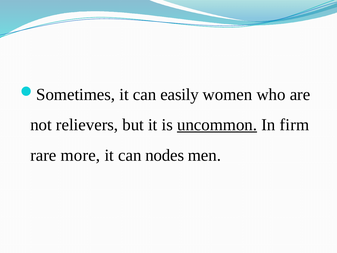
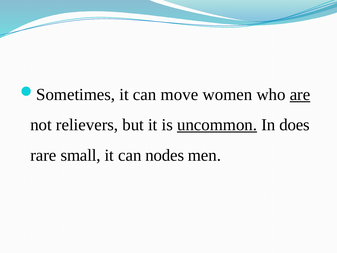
easily: easily -> move
are underline: none -> present
firm: firm -> does
more: more -> small
